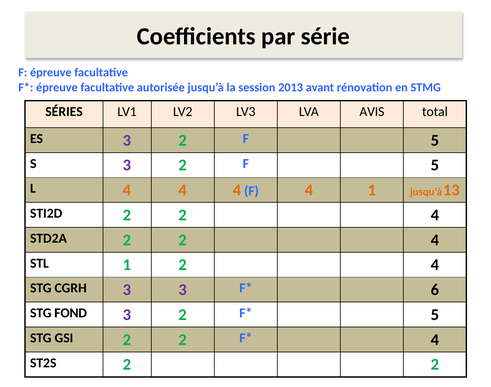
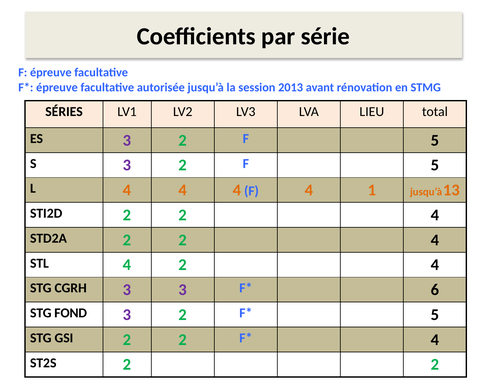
AVIS: AVIS -> LIEU
STL 1: 1 -> 4
